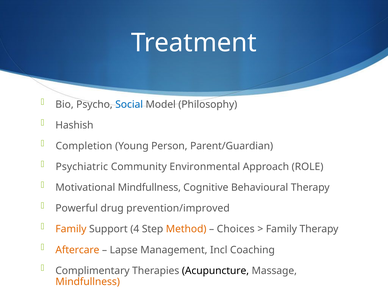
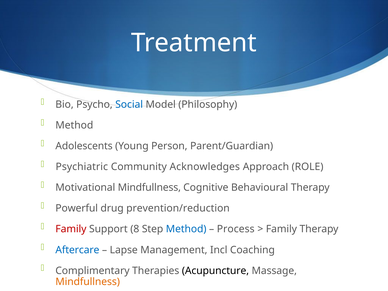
Hashish at (74, 125): Hashish -> Method
Completion: Completion -> Adolescents
Environmental: Environmental -> Acknowledges
prevention/improved: prevention/improved -> prevention/reduction
Family at (71, 229) colour: orange -> red
4: 4 -> 8
Method at (186, 229) colour: orange -> blue
Choices: Choices -> Process
Aftercare colour: orange -> blue
